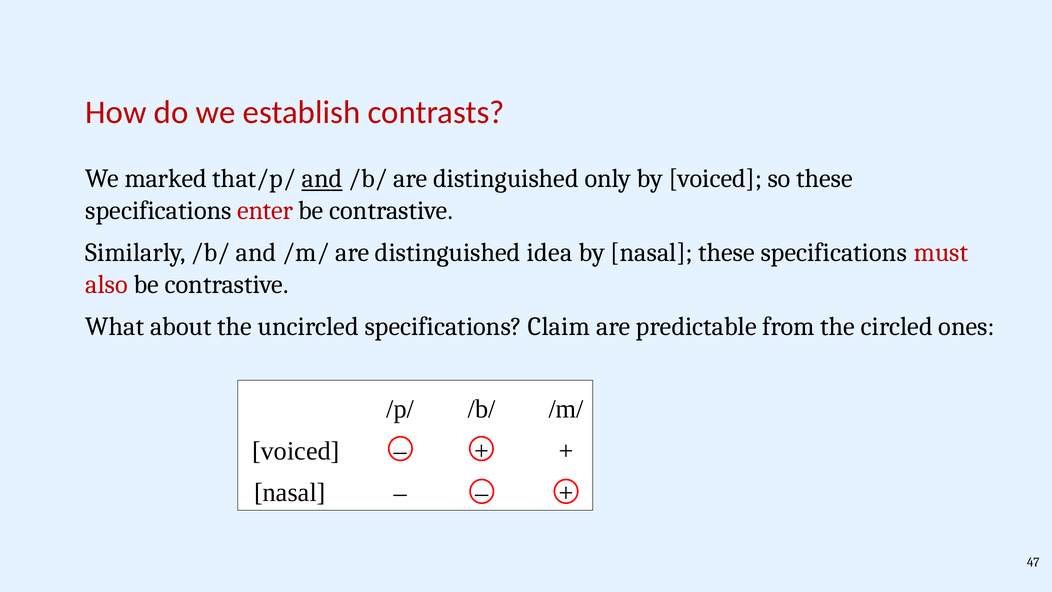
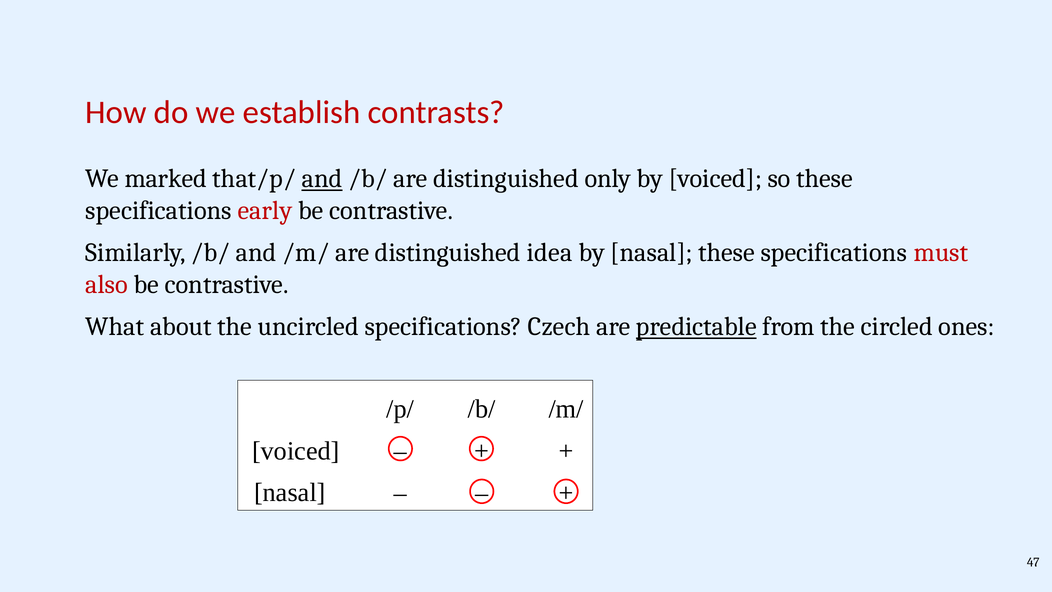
enter: enter -> early
Claim: Claim -> Czech
predictable underline: none -> present
